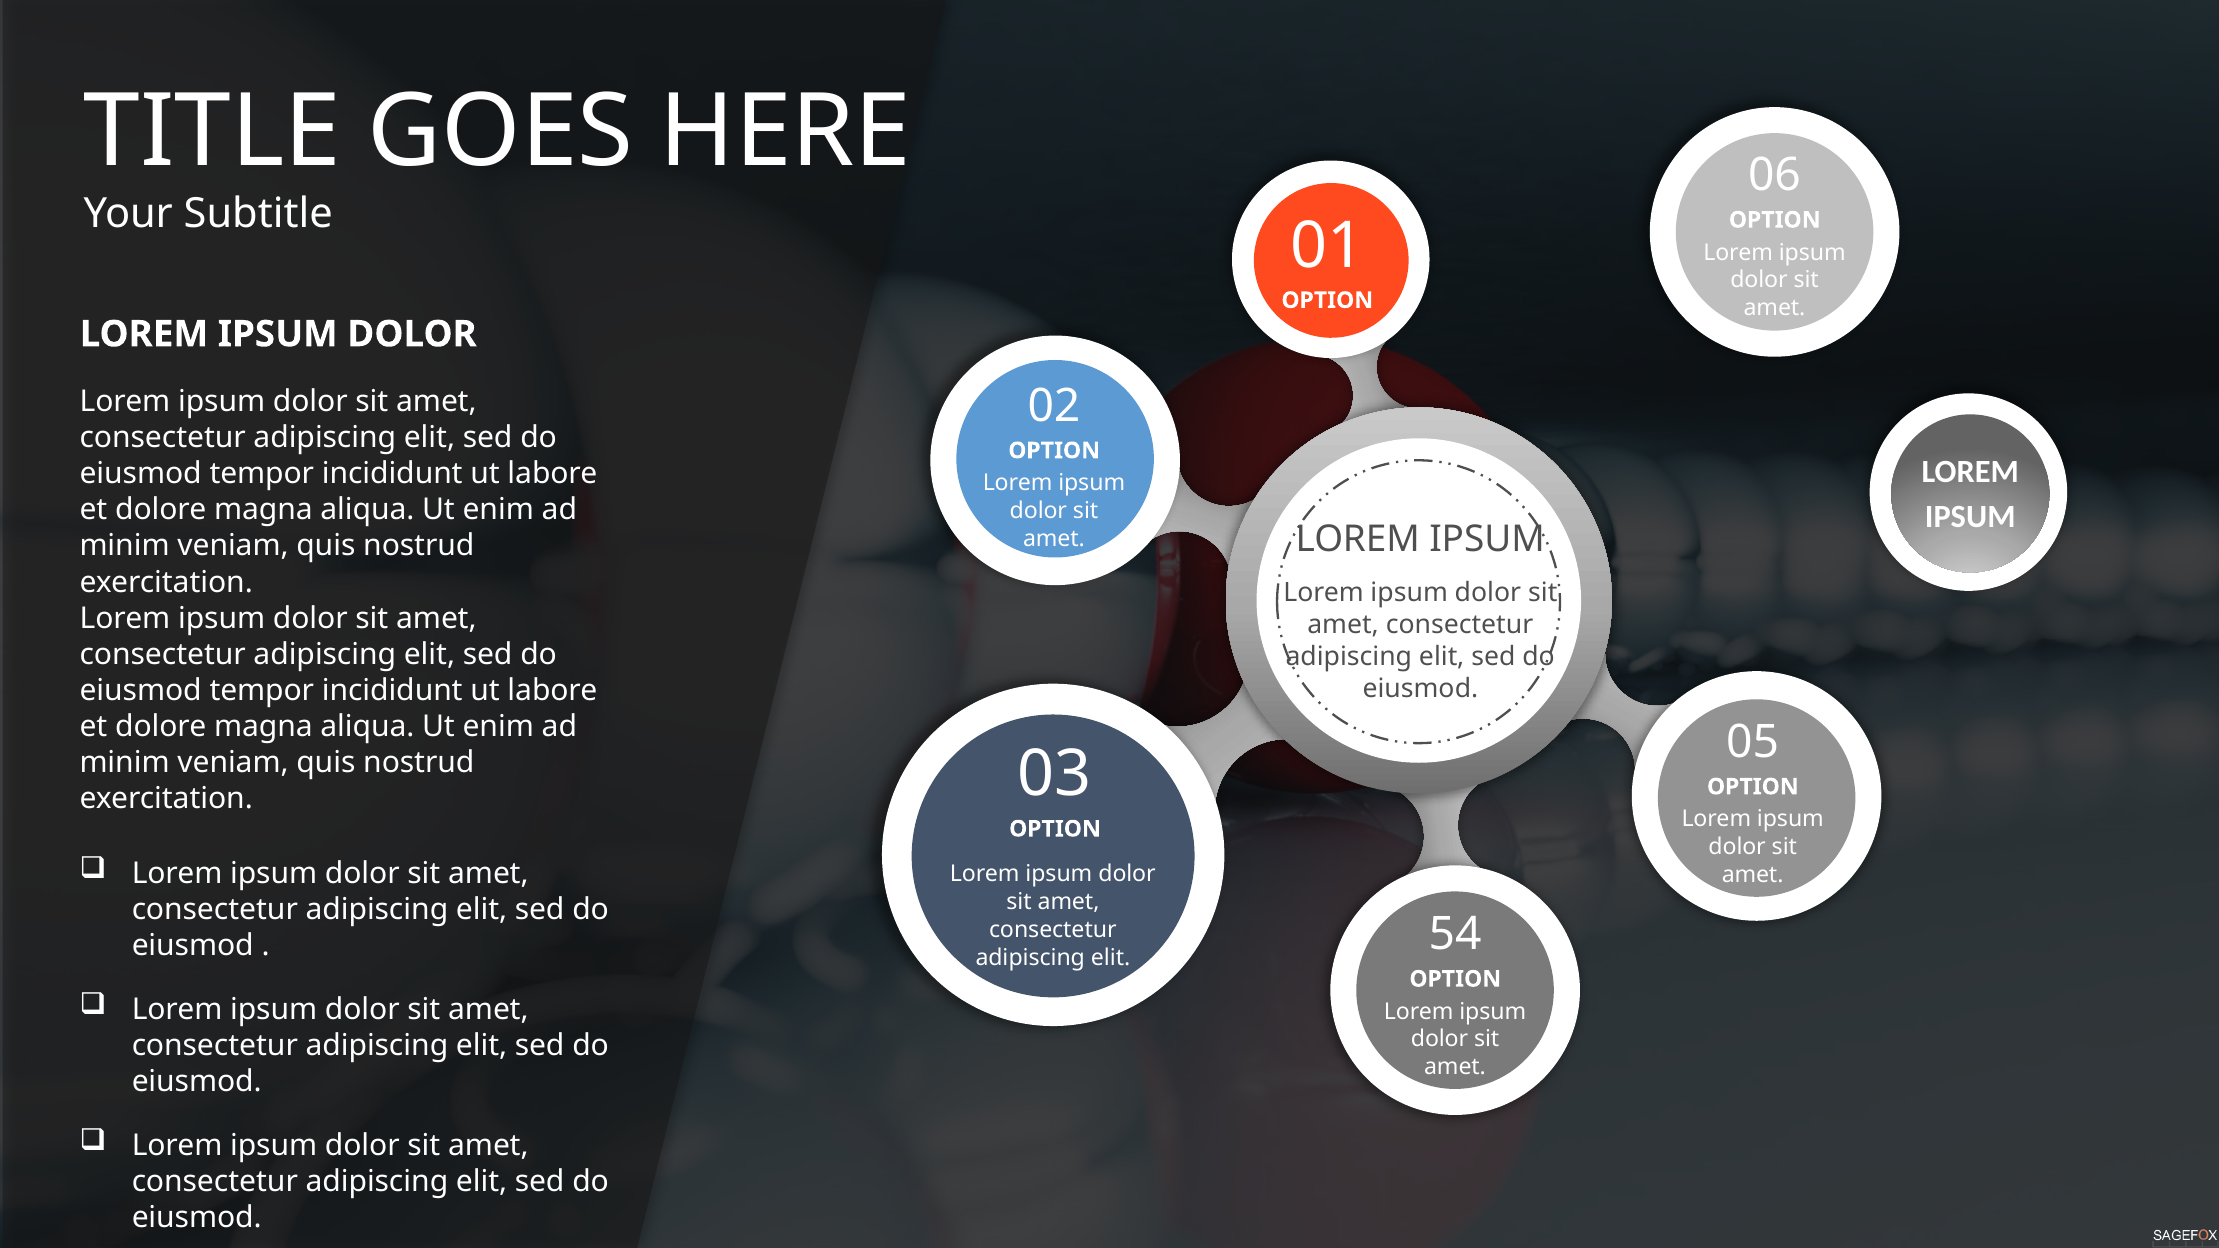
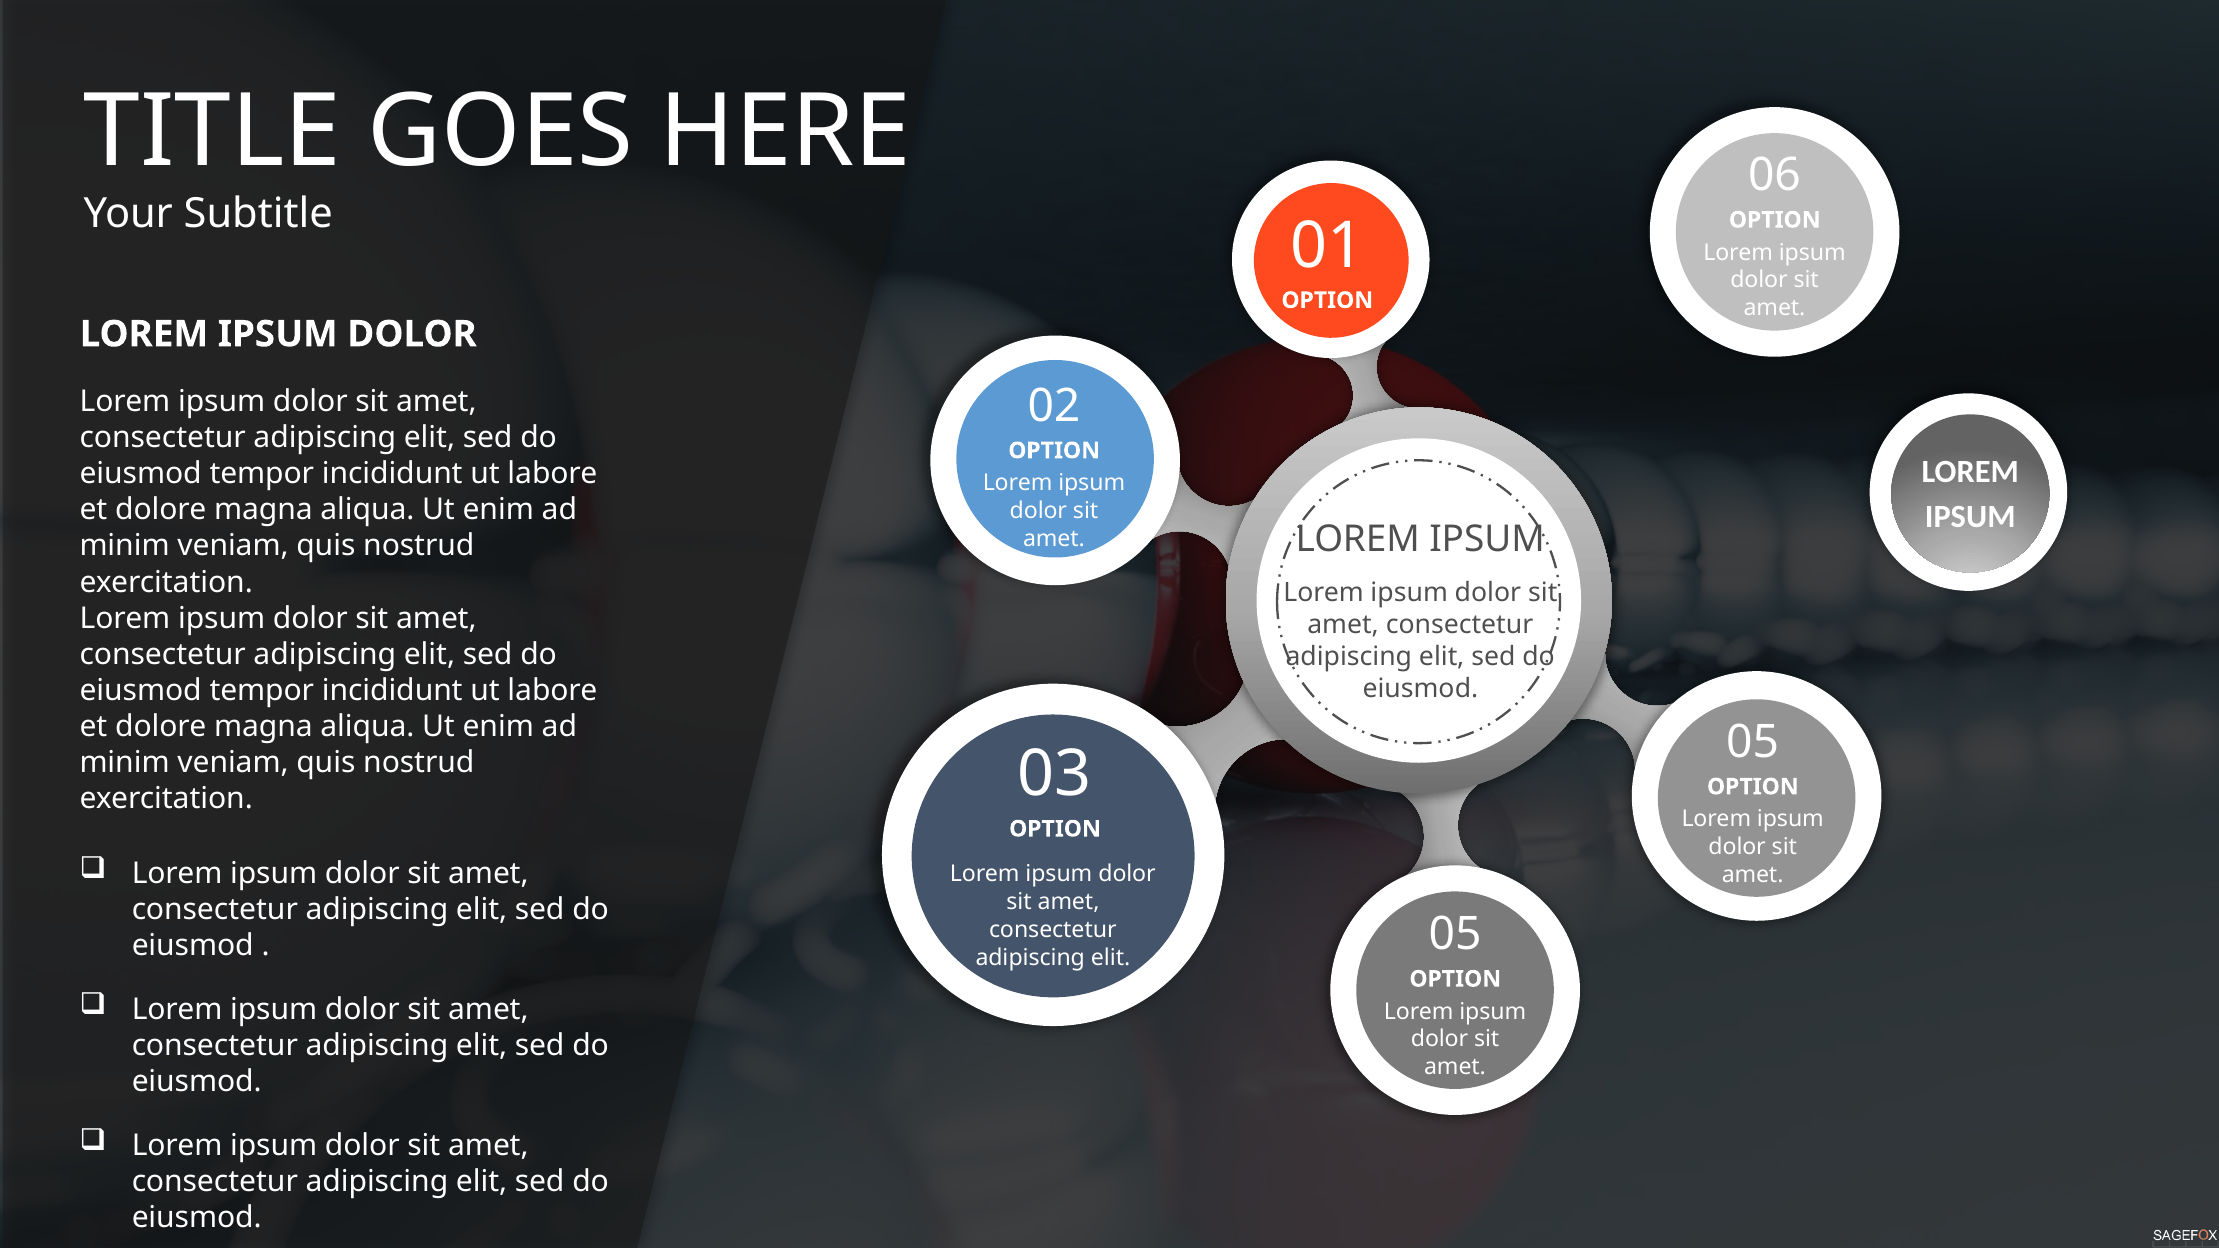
elit 54: 54 -> 05
